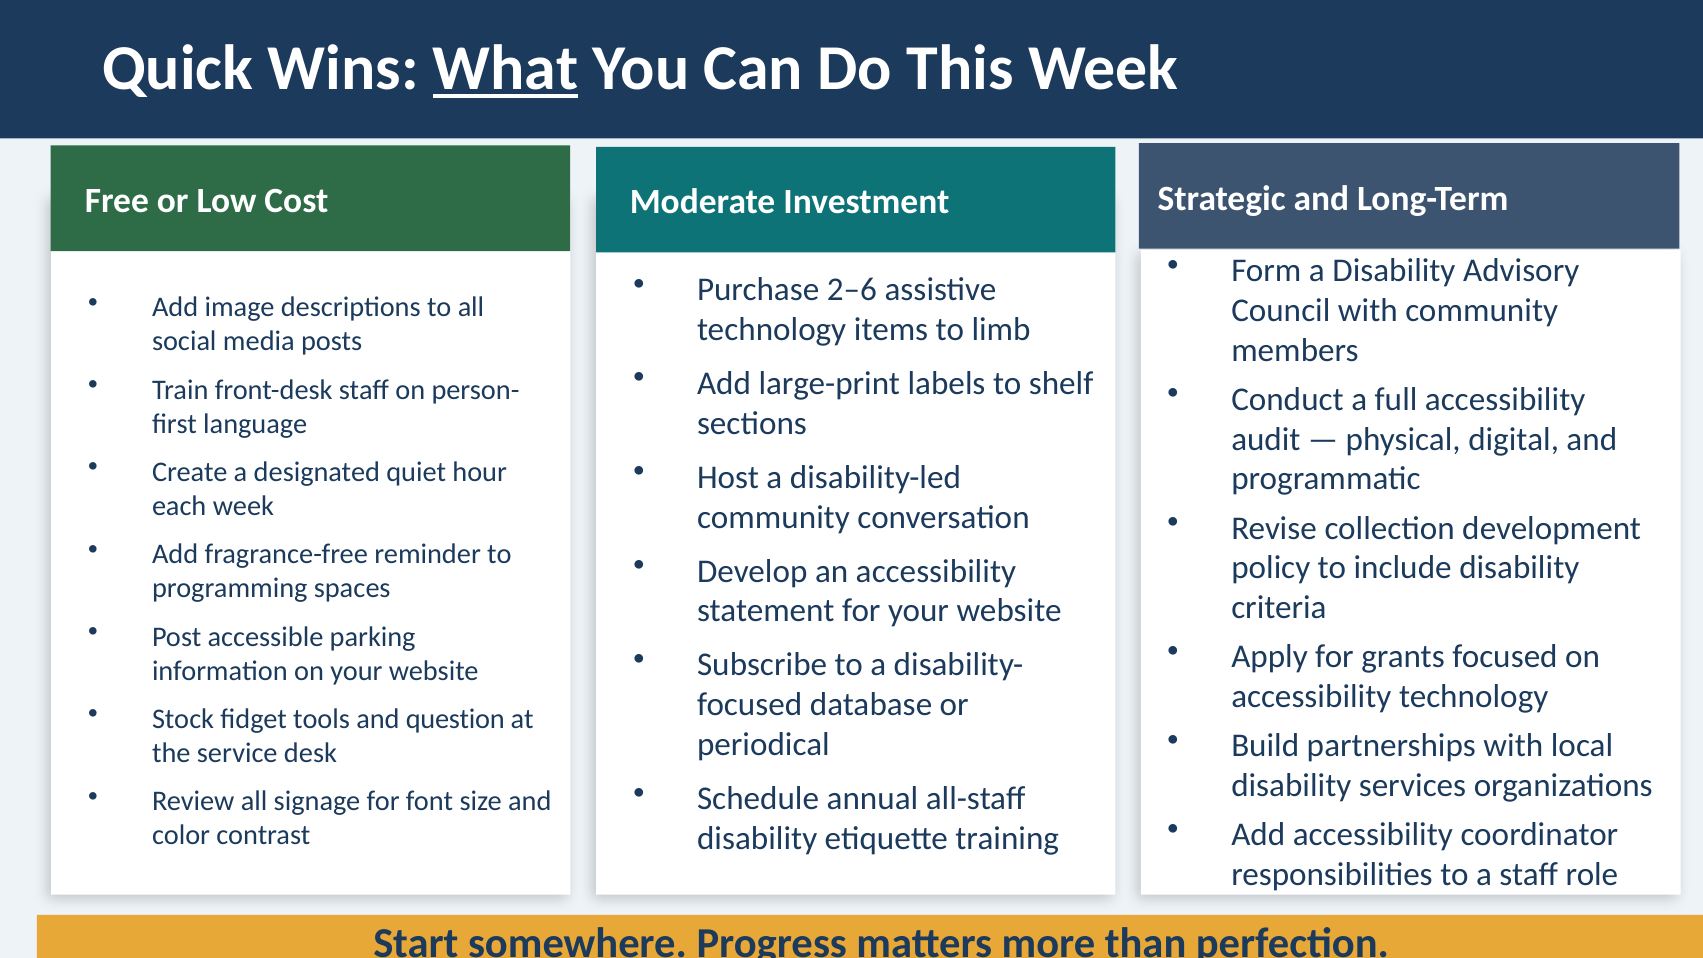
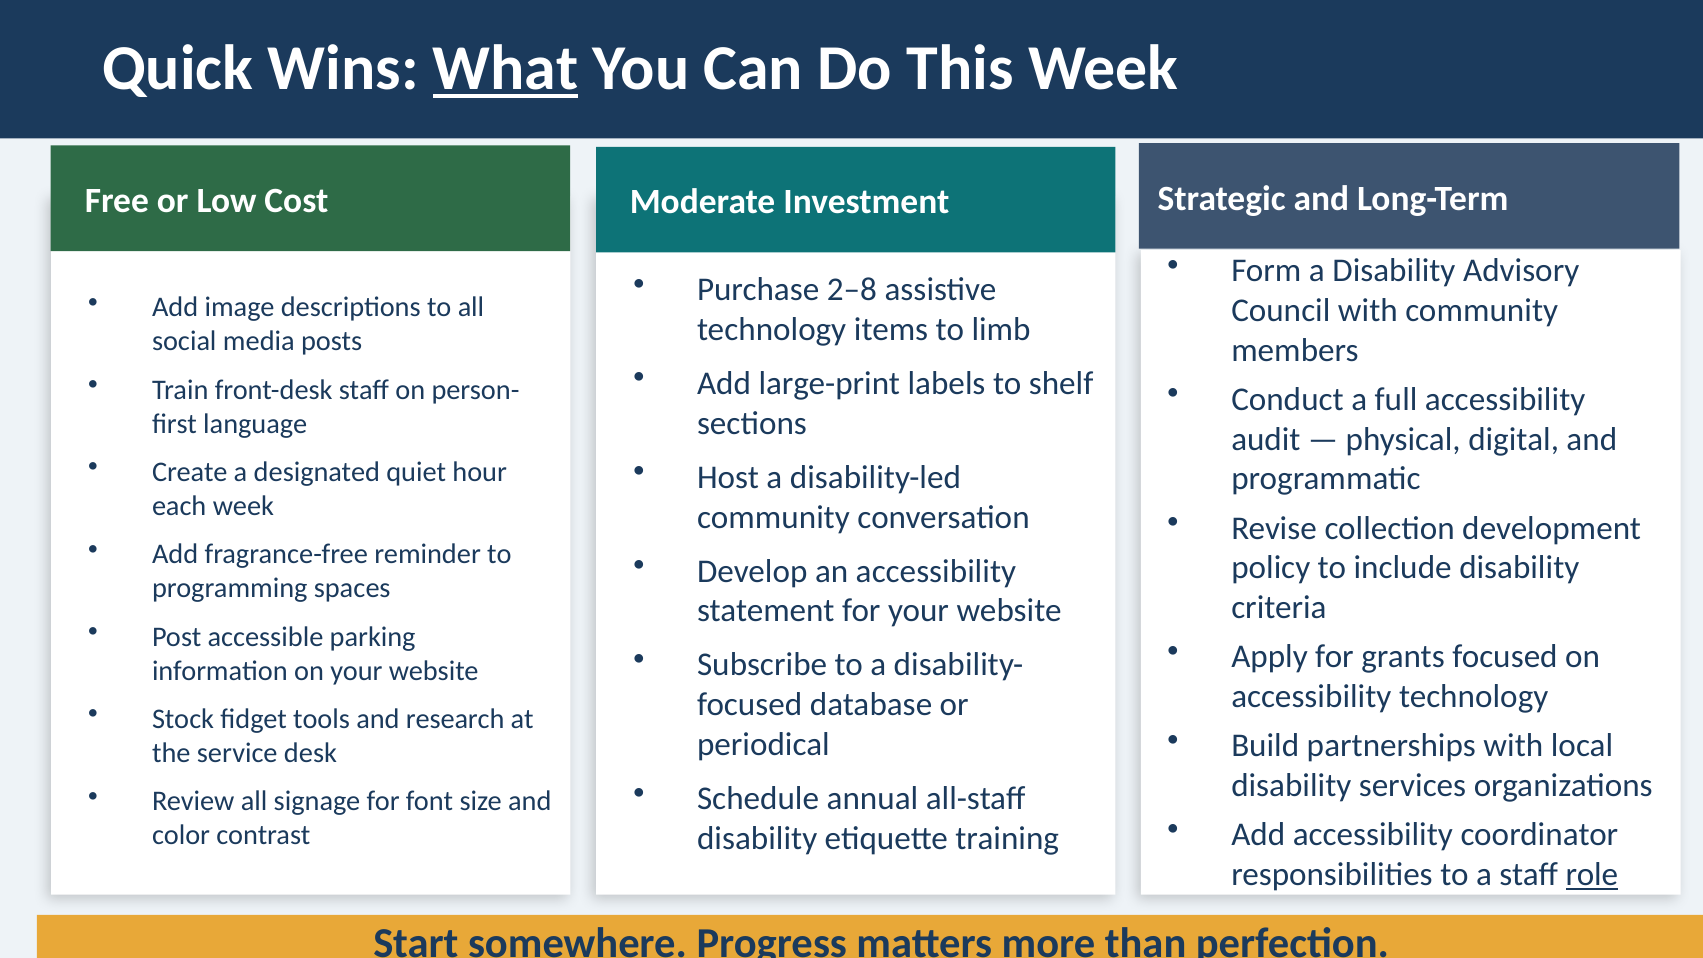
2–6: 2–6 -> 2–8
question: question -> research
role underline: none -> present
